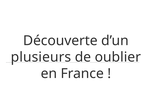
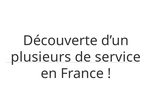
oublier: oublier -> service
